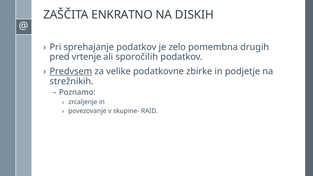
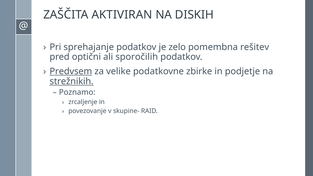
ENKRATNO: ENKRATNO -> AKTIVIRAN
drugih: drugih -> rešitev
vrtenje: vrtenje -> optični
strežnikih underline: none -> present
